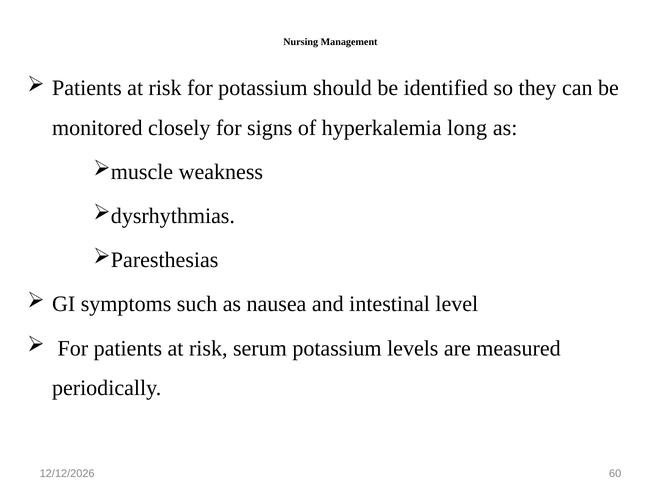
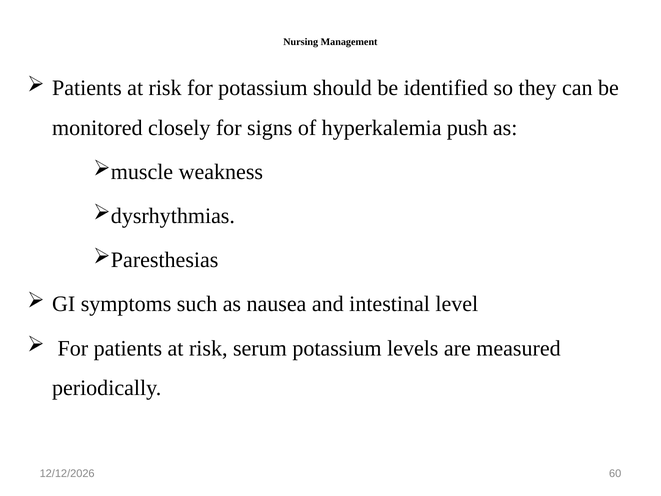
long: long -> push
